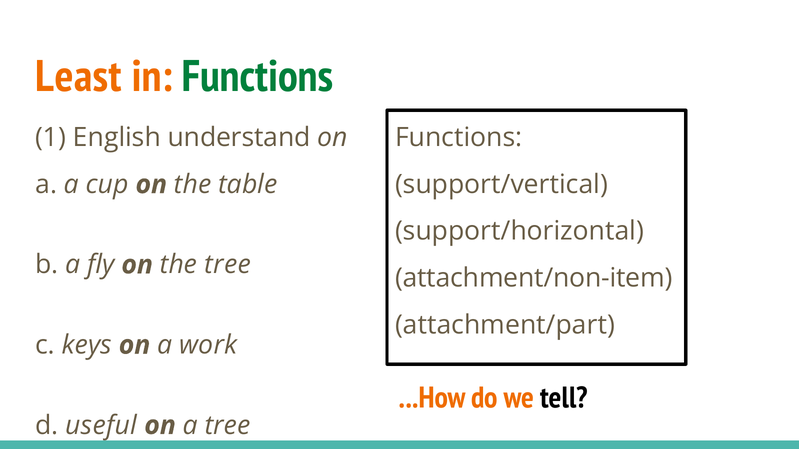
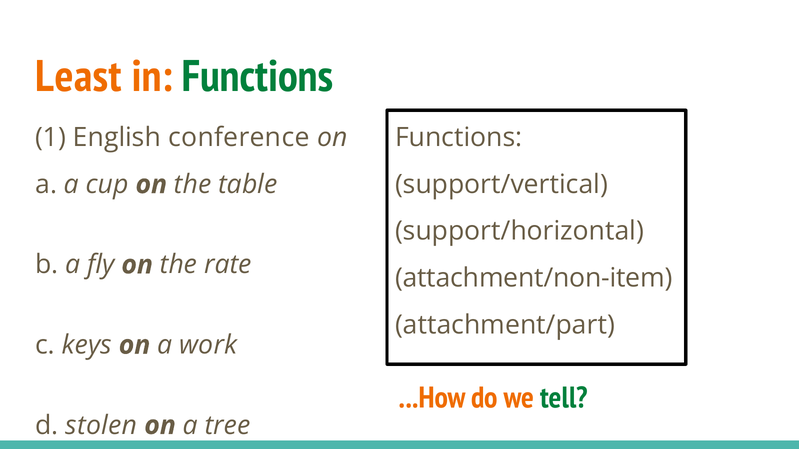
understand: understand -> conference
the tree: tree -> rate
tell colour: black -> green
useful: useful -> stolen
